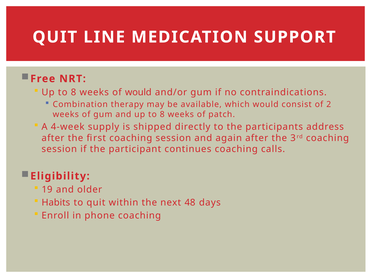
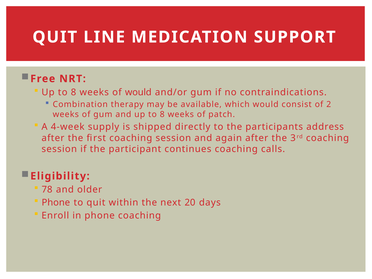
19: 19 -> 78
Habits at (56, 203): Habits -> Phone
48: 48 -> 20
